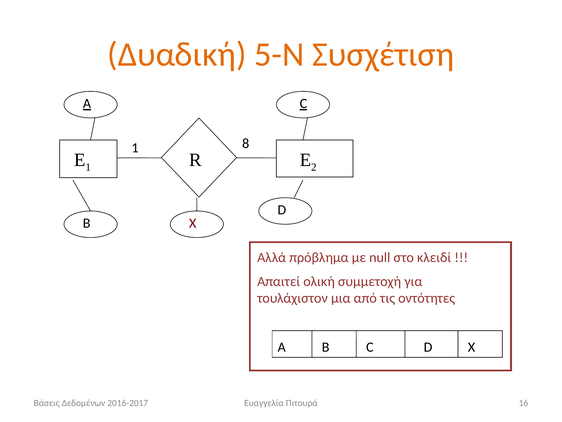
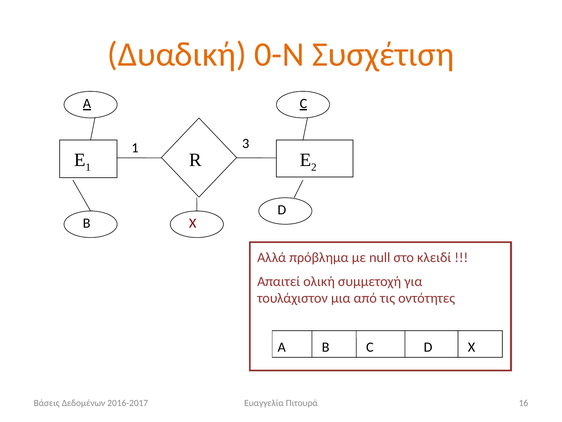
5-Ν: 5-Ν -> 0-Ν
8: 8 -> 3
